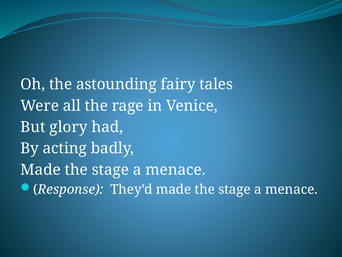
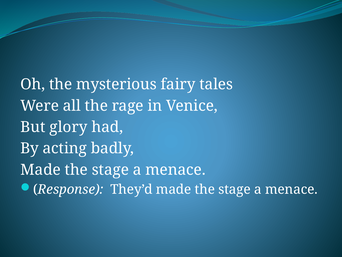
astounding: astounding -> mysterious
